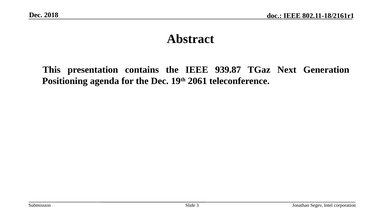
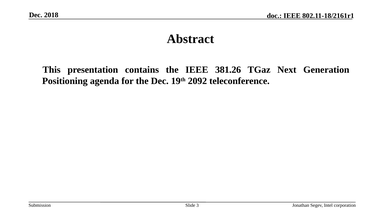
939.87: 939.87 -> 381.26
2061: 2061 -> 2092
